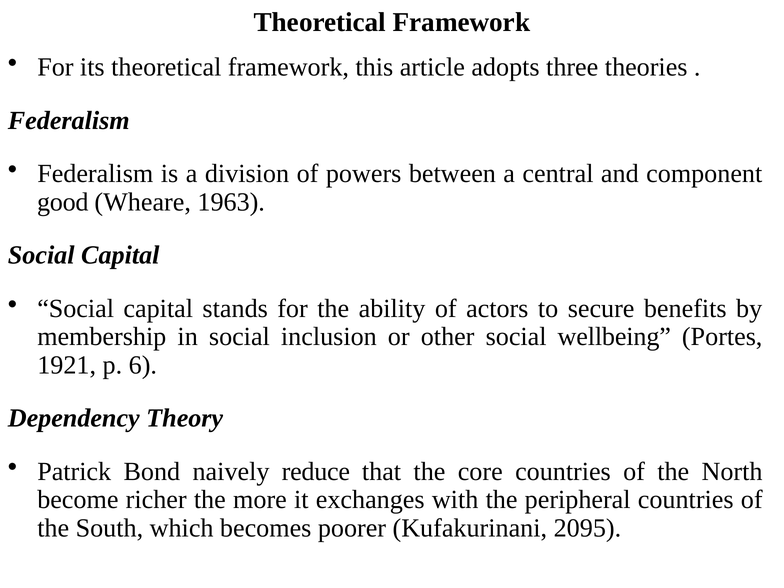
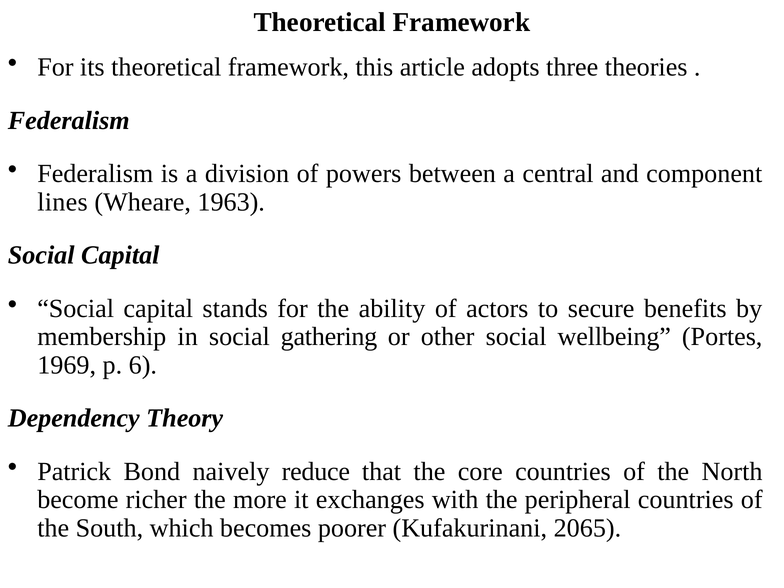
good: good -> lines
inclusion: inclusion -> gathering
1921: 1921 -> 1969
2095: 2095 -> 2065
